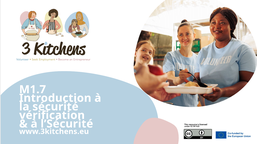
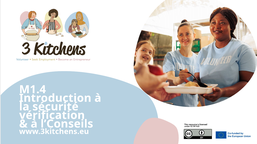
M1.7: M1.7 -> M1.4
l’Sécurité: l’Sécurité -> l’Conseils
